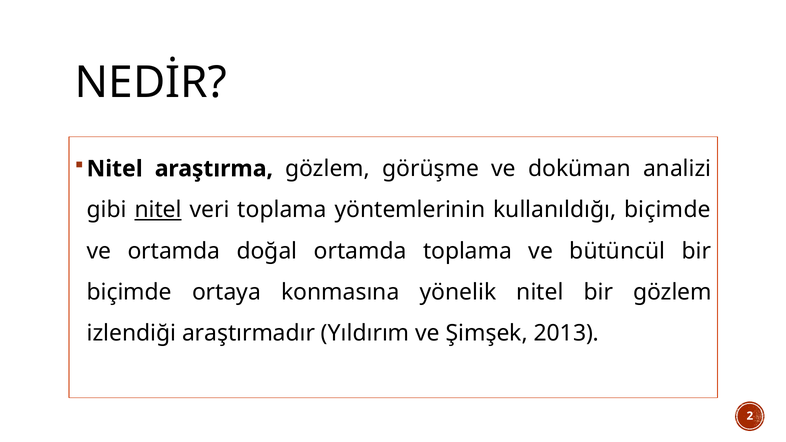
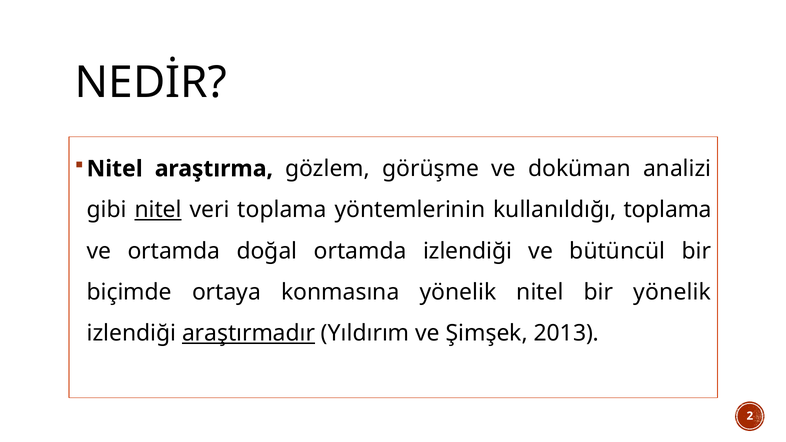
kullanıldığı biçimde: biçimde -> toplama
ortamda toplama: toplama -> izlendiği
bir gözlem: gözlem -> yönelik
araştırmadır underline: none -> present
